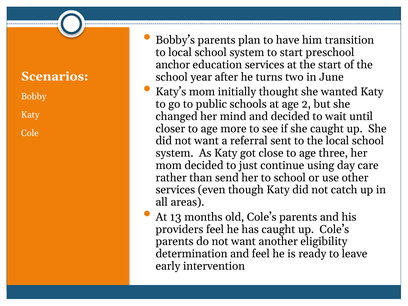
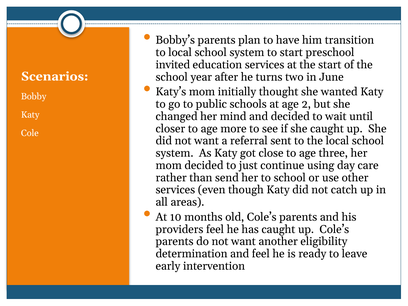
anchor: anchor -> invited
13: 13 -> 10
